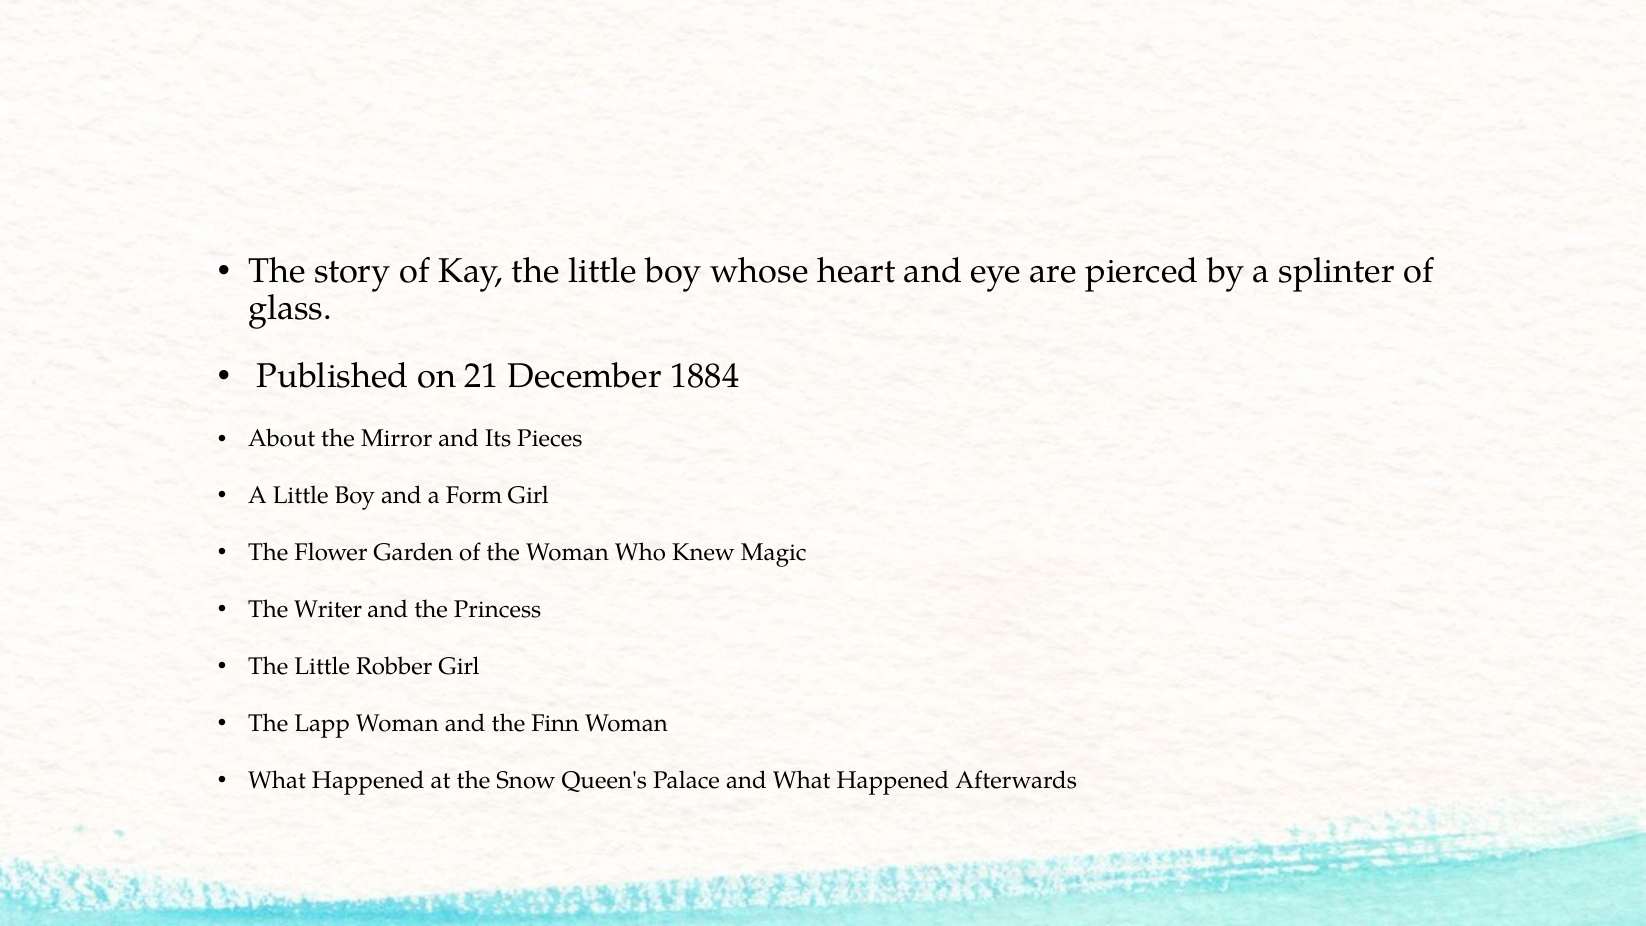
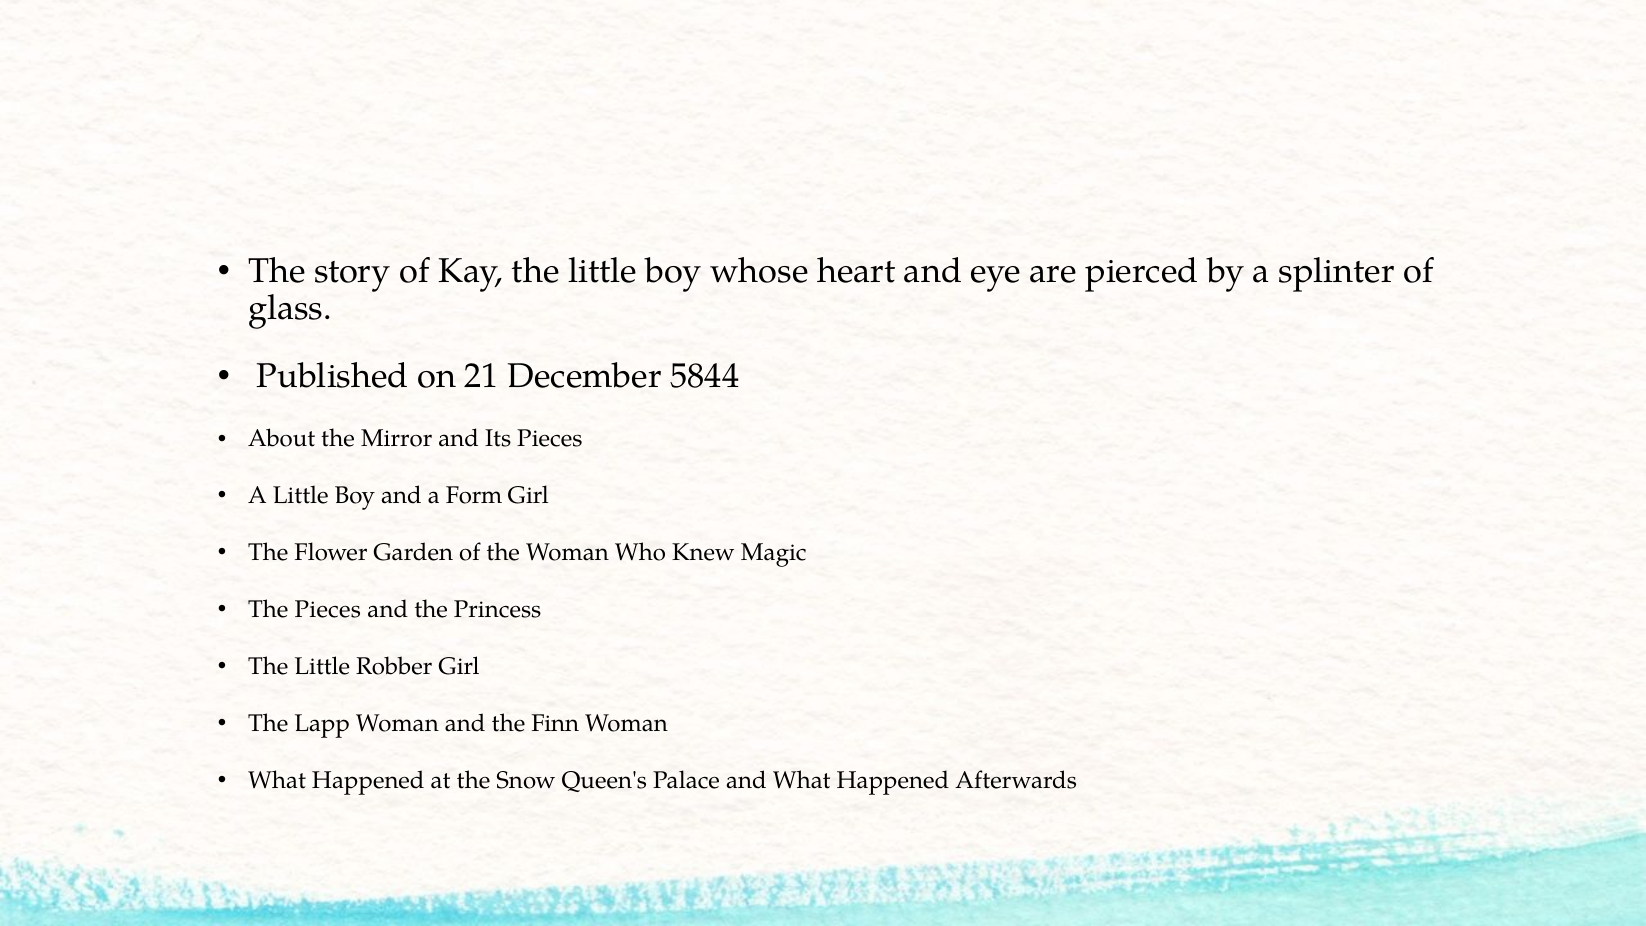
1884: 1884 -> 5844
The Writer: Writer -> Pieces
